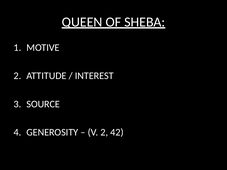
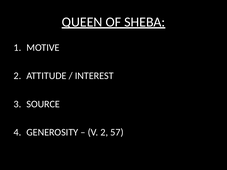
42: 42 -> 57
